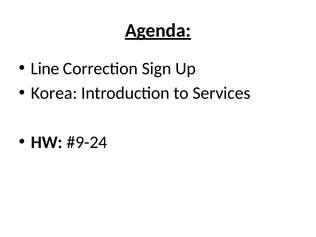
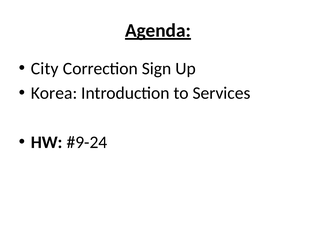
Line: Line -> City
